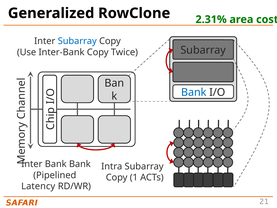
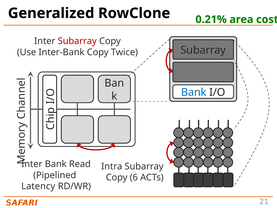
2.31%: 2.31% -> 0.21%
Subarray at (77, 41) colour: blue -> red
Bank Bank: Bank -> Read
1: 1 -> 6
